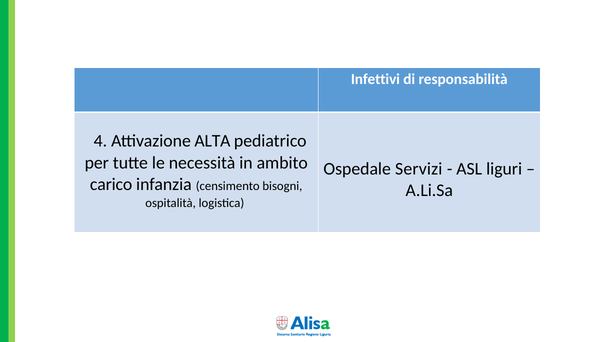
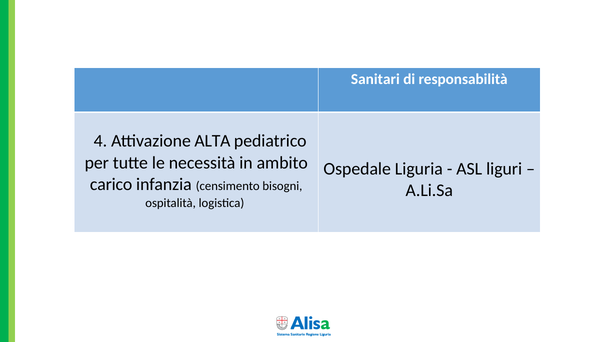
Infettivi: Infettivi -> Sanitari
Servizi: Servizi -> Liguria
